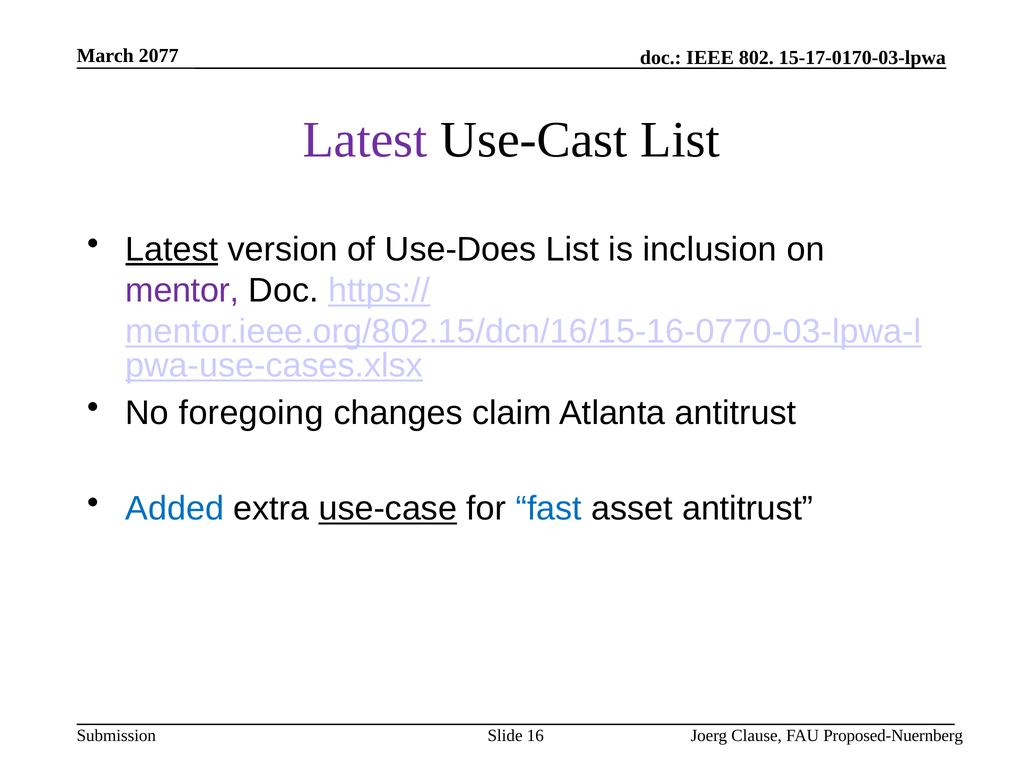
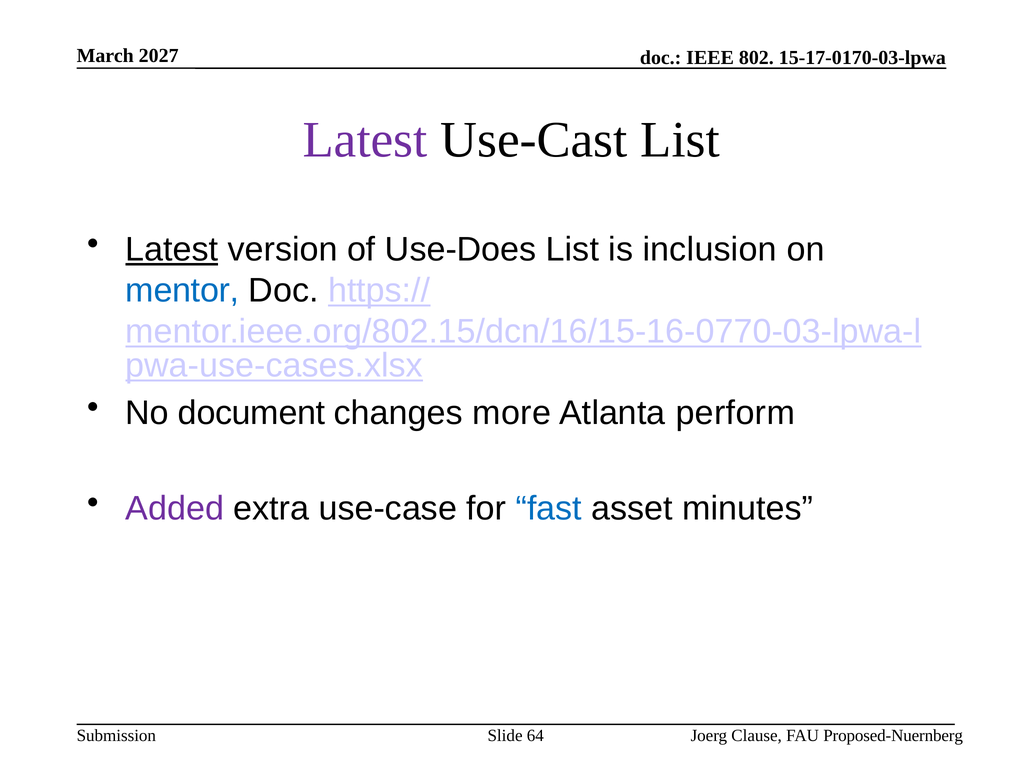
2077: 2077 -> 2027
mentor colour: purple -> blue
foregoing: foregoing -> document
claim: claim -> more
Atlanta antitrust: antitrust -> perform
Added colour: blue -> purple
use-case underline: present -> none
asset antitrust: antitrust -> minutes
16: 16 -> 64
